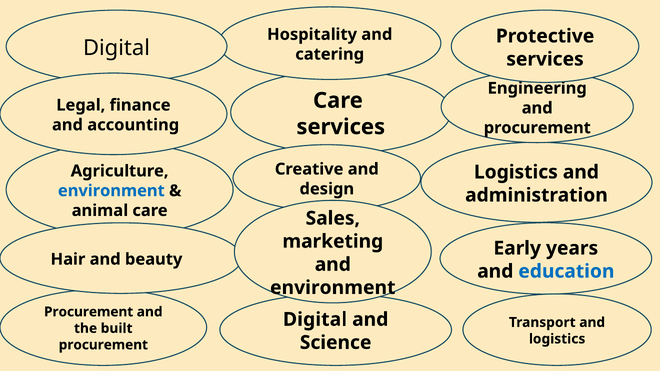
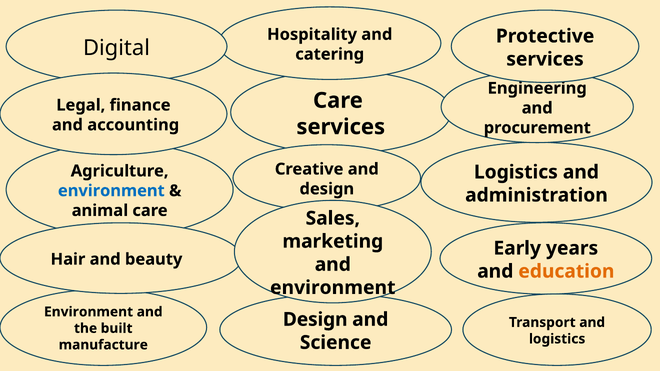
education colour: blue -> orange
Procurement at (89, 312): Procurement -> Environment
Digital at (315, 320): Digital -> Design
procurement at (103, 345): procurement -> manufacture
